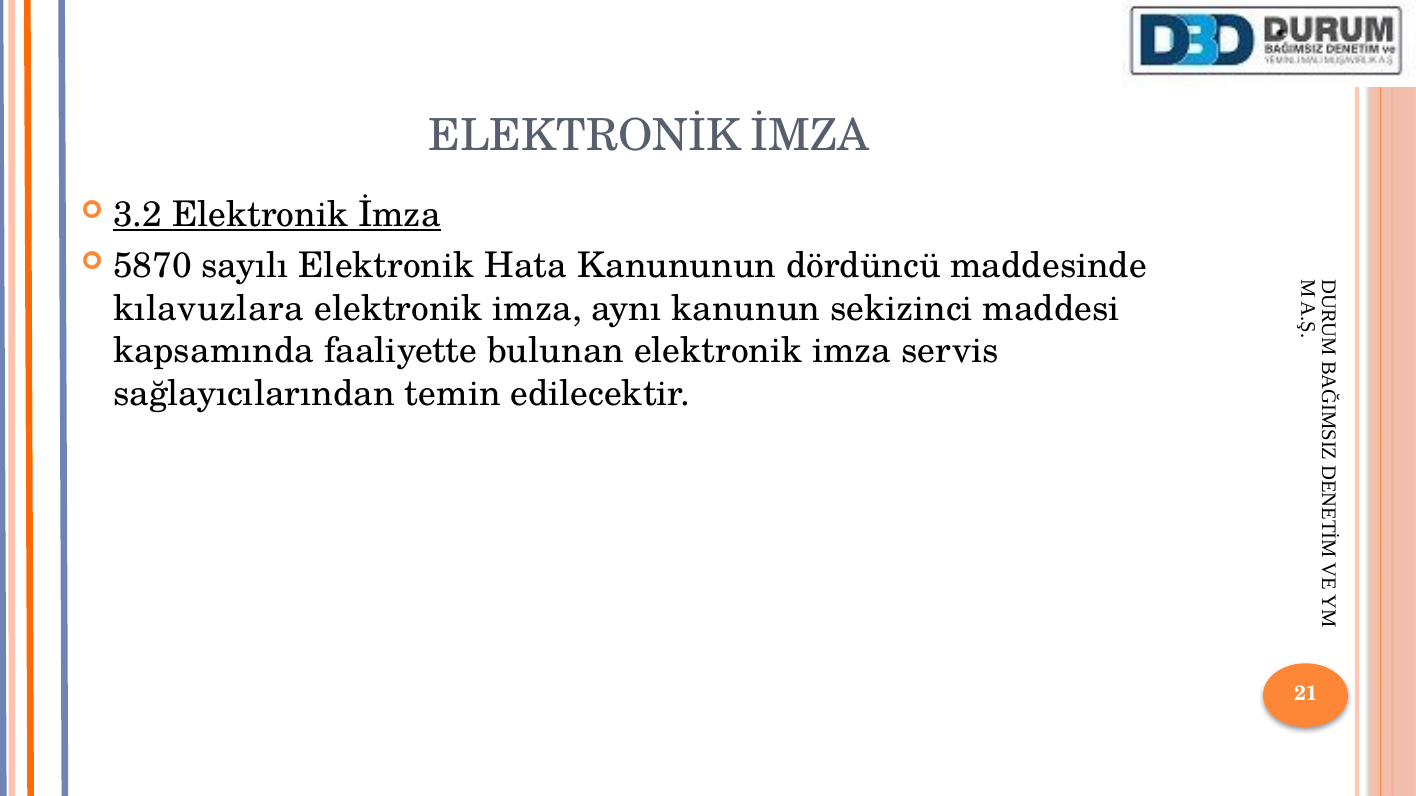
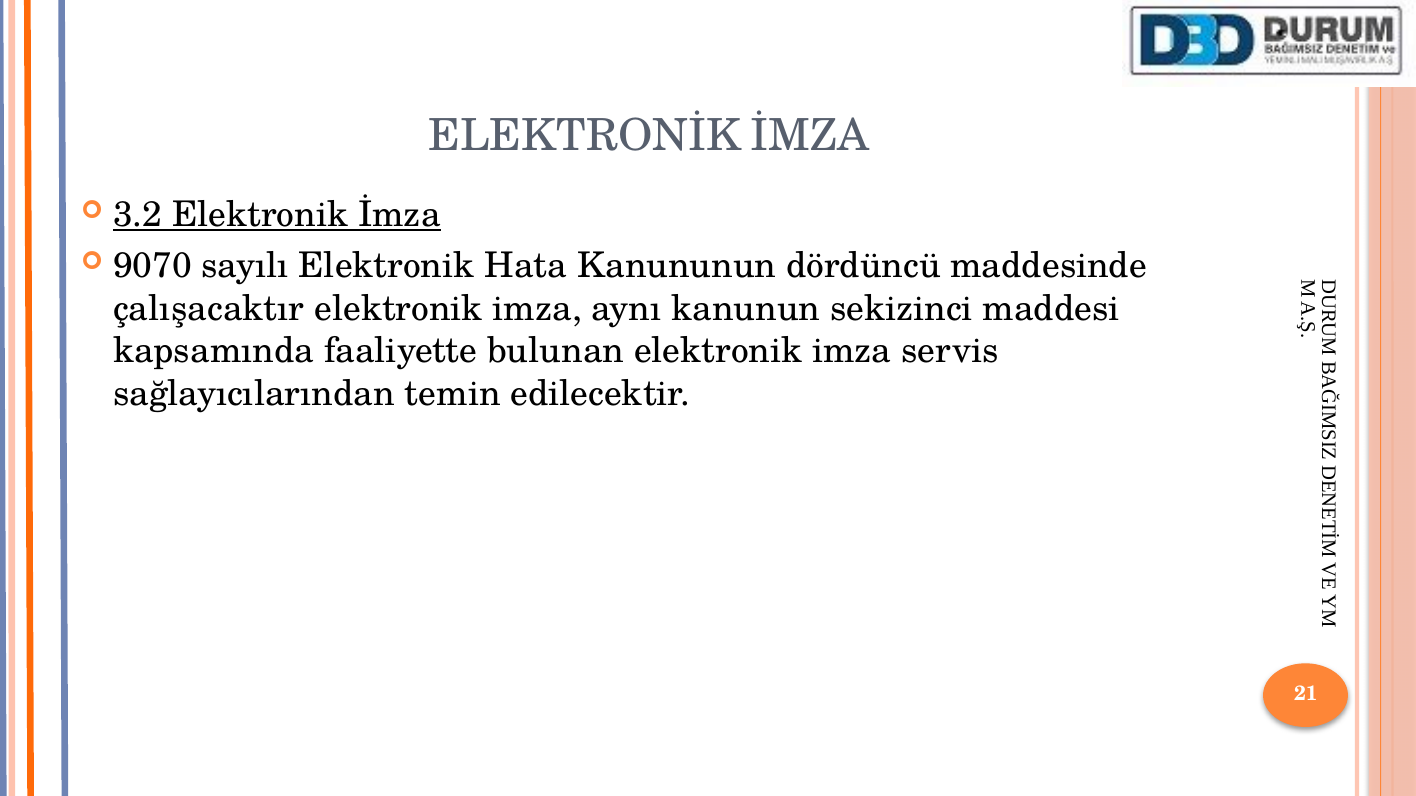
5870: 5870 -> 9070
kılavuzlara: kılavuzlara -> çalışacaktır
